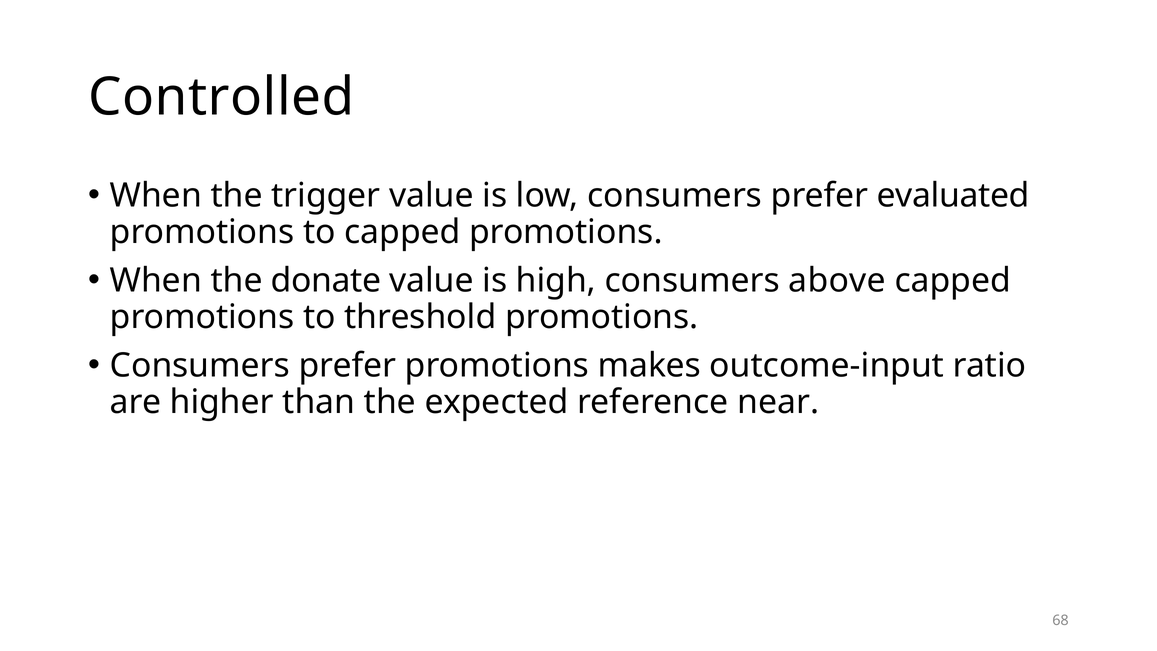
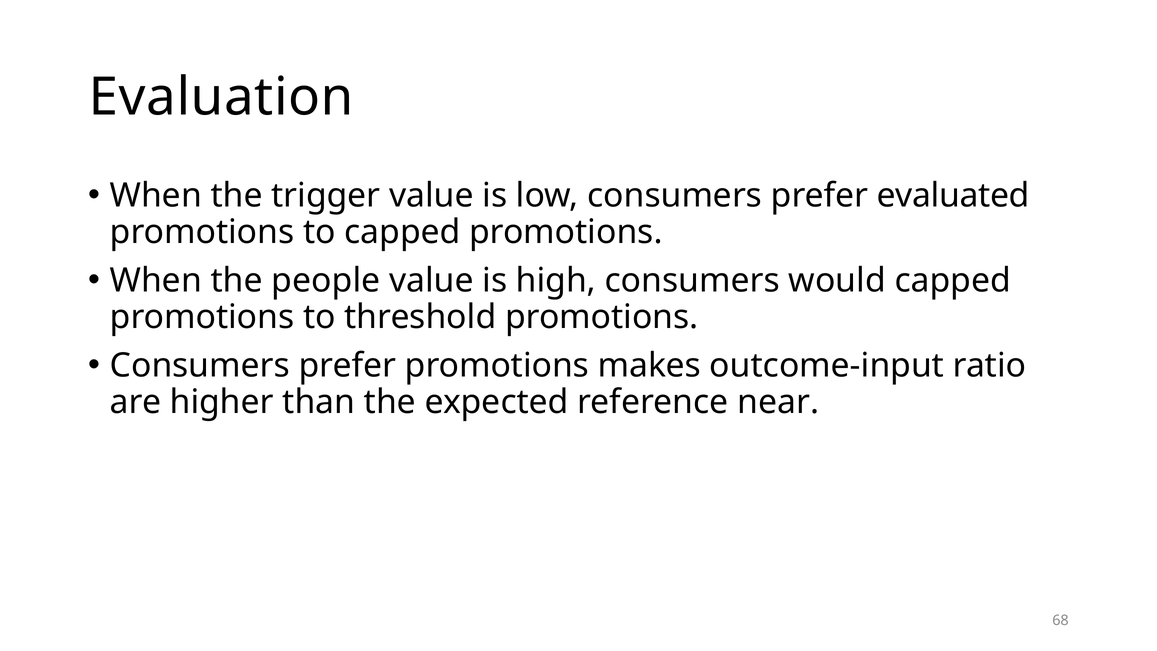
Controlled: Controlled -> Evaluation
donate: donate -> people
above: above -> would
